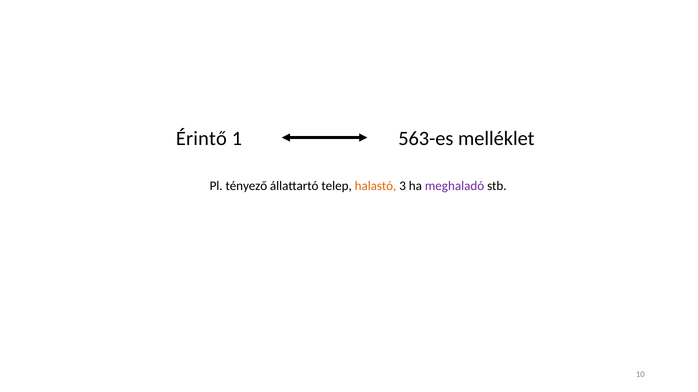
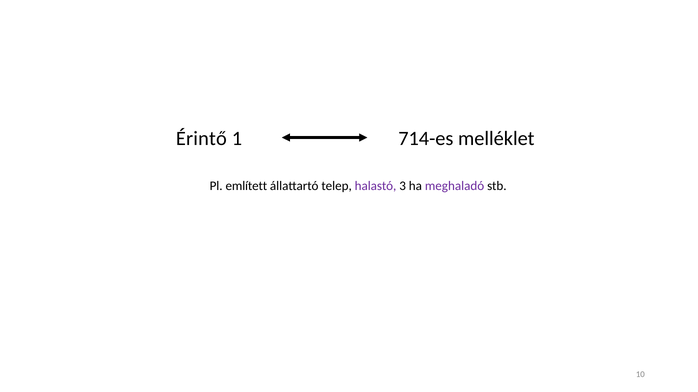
563-es: 563-es -> 714-es
tényező: tényező -> említett
halastó colour: orange -> purple
